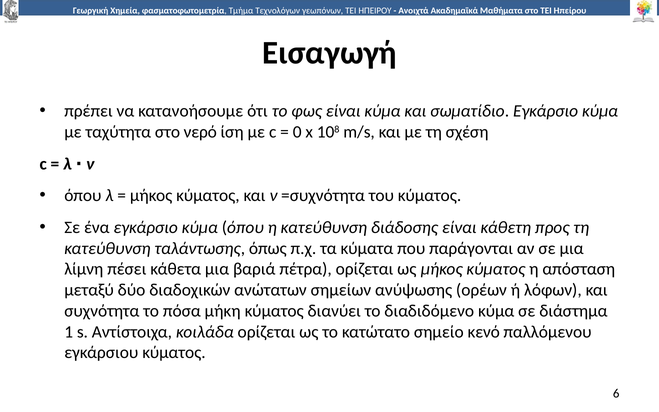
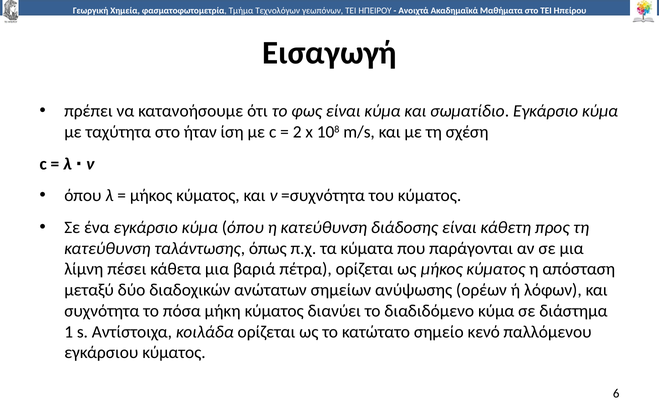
νερό: νερό -> ήταν
0: 0 -> 2
